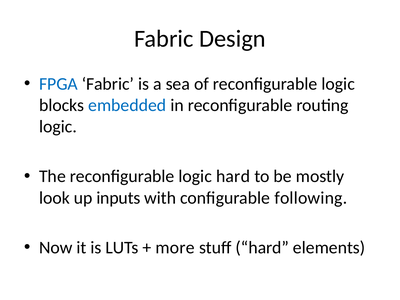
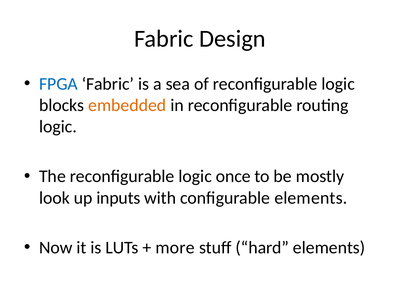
embedded colour: blue -> orange
logic hard: hard -> once
configurable following: following -> elements
